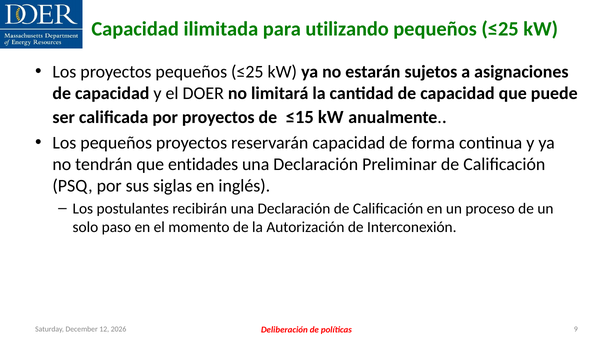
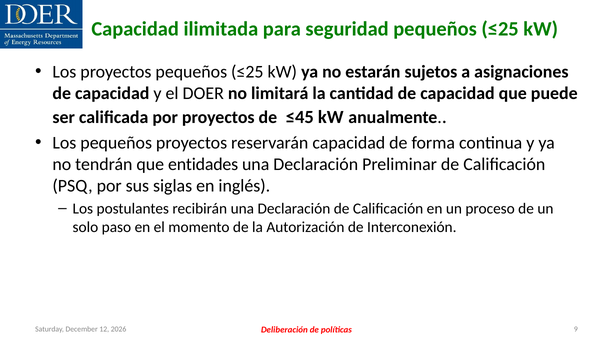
utilizando: utilizando -> seguridad
≤15: ≤15 -> ≤45
